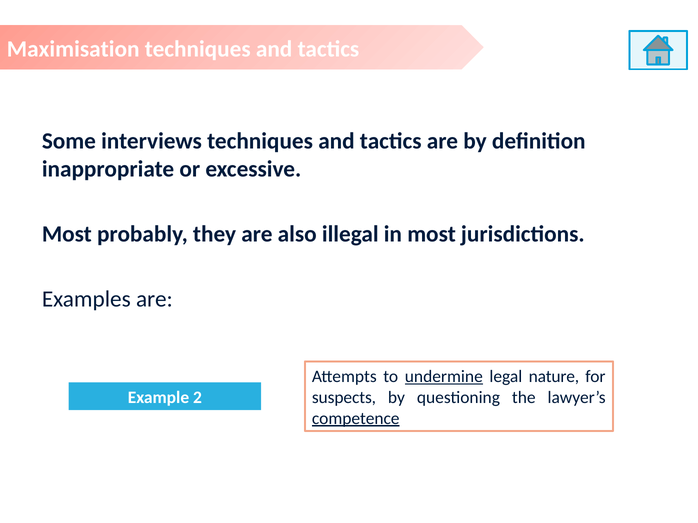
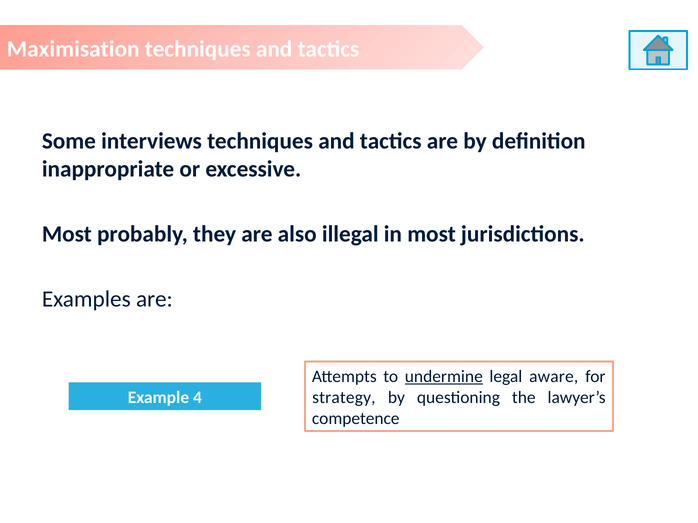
nature: nature -> aware
suspects: suspects -> strategy
2: 2 -> 4
competence underline: present -> none
